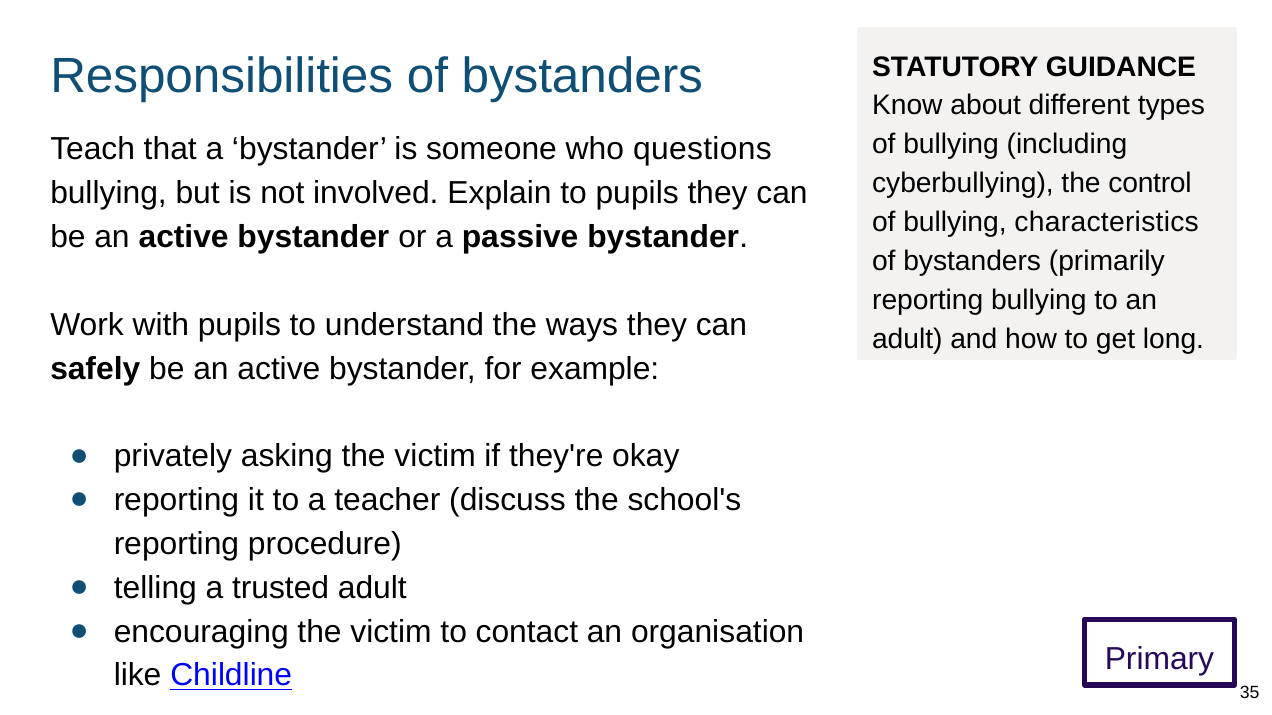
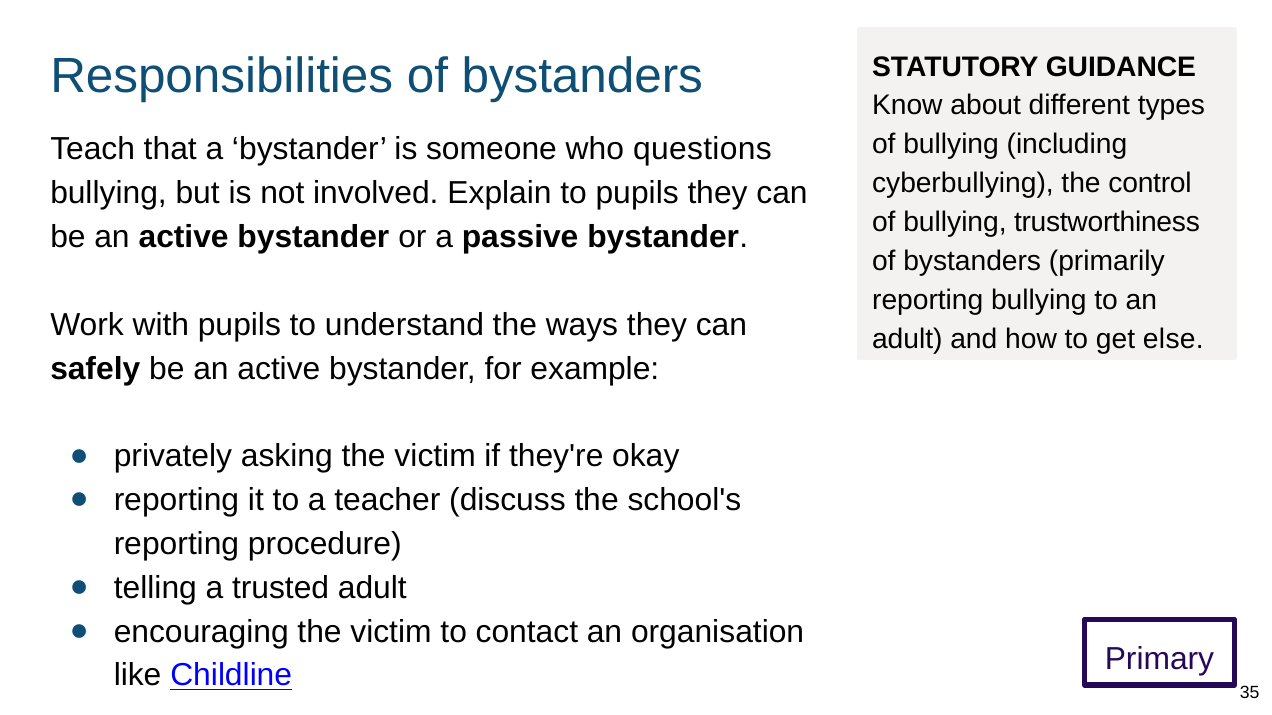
characteristics: characteristics -> trustworthiness
long: long -> else
